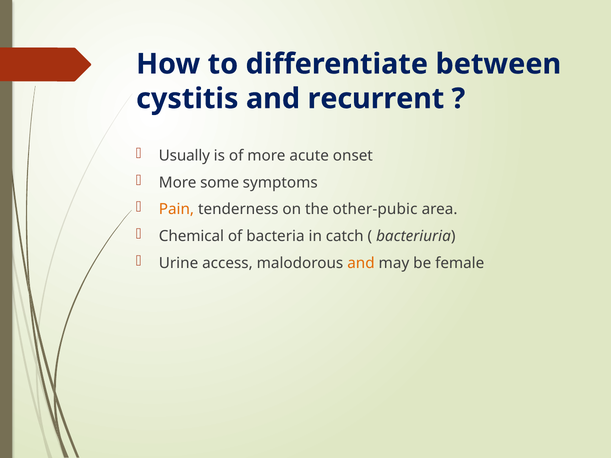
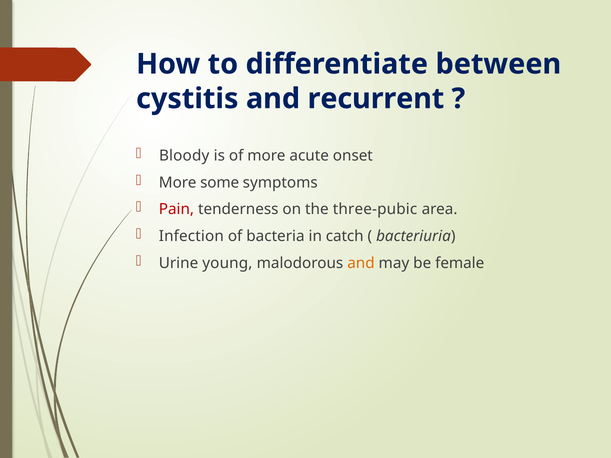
Usually: Usually -> Bloody
Pain colour: orange -> red
other-pubic: other-pubic -> three-pubic
Chemical: Chemical -> Infection
access: access -> young
